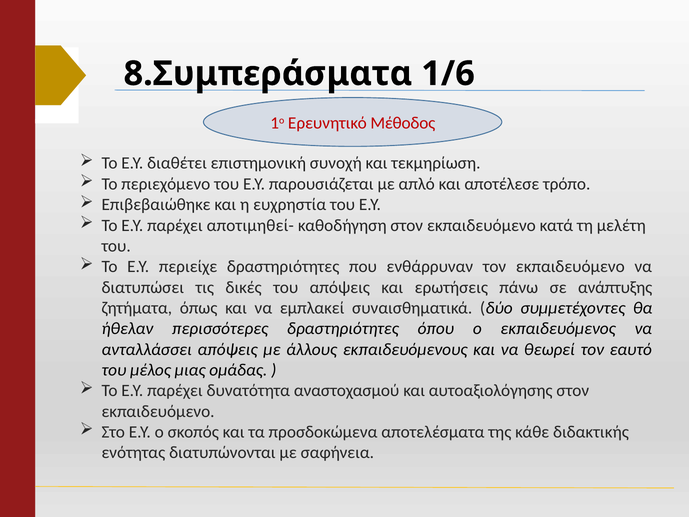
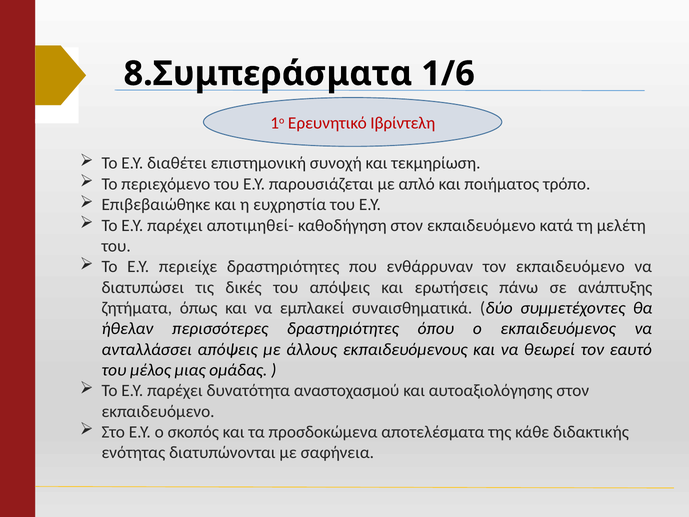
Μέθοδος: Μέθοδος -> Ιβρίντελη
αποτέλεσε: αποτέλεσε -> ποιήματος
